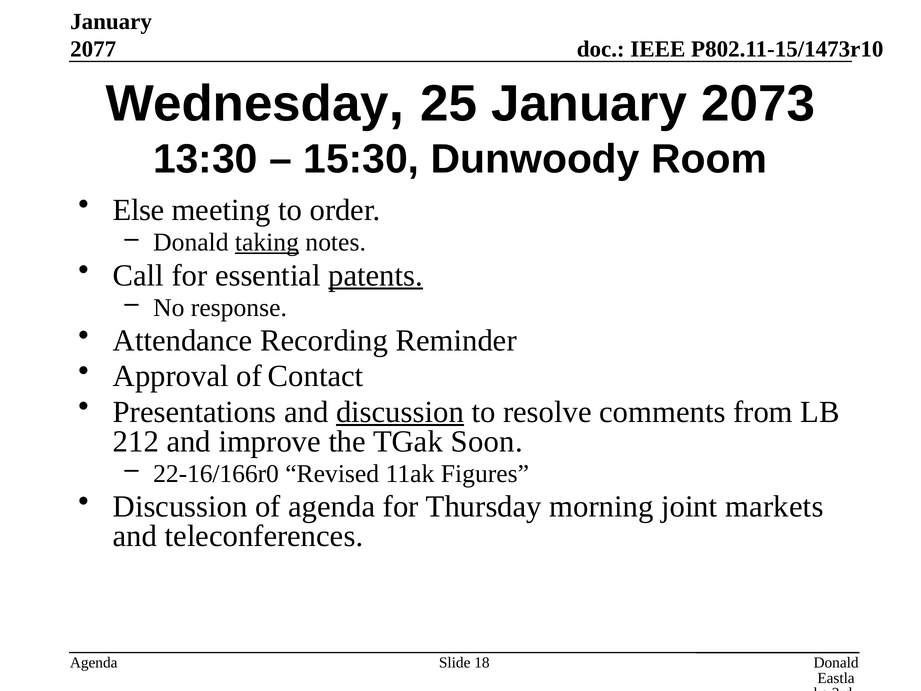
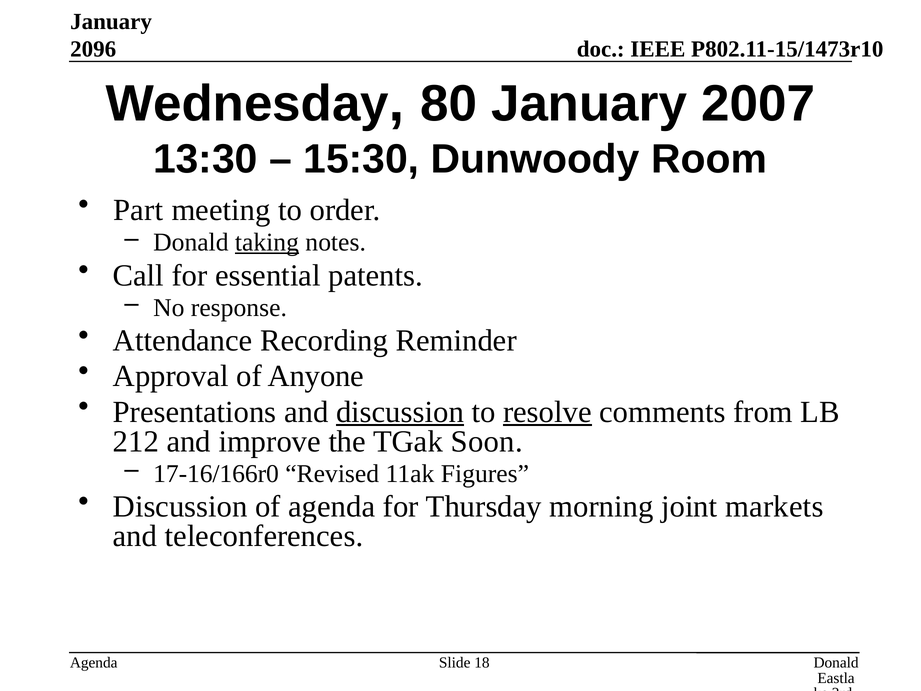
2077: 2077 -> 2096
25: 25 -> 80
2073: 2073 -> 2007
Else: Else -> Part
patents underline: present -> none
Contact: Contact -> Anyone
resolve underline: none -> present
22-16/166r0: 22-16/166r0 -> 17-16/166r0
